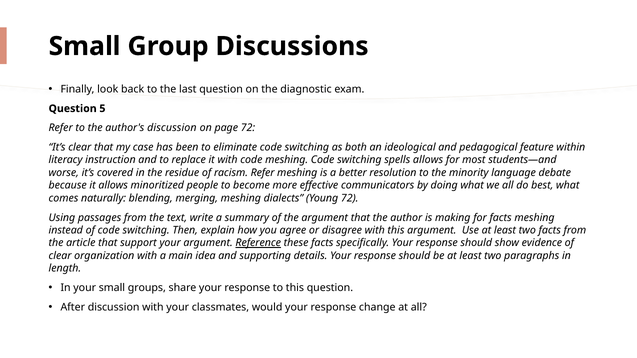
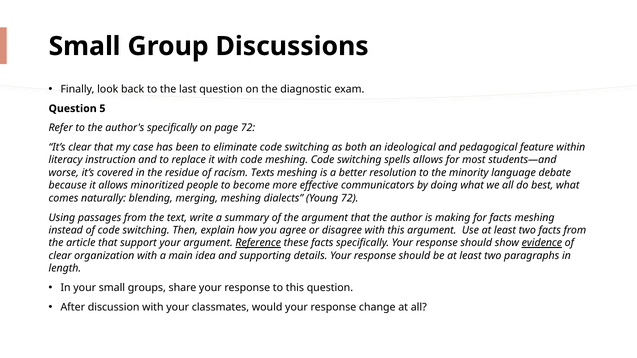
author's discussion: discussion -> specifically
racism Refer: Refer -> Texts
evidence underline: none -> present
